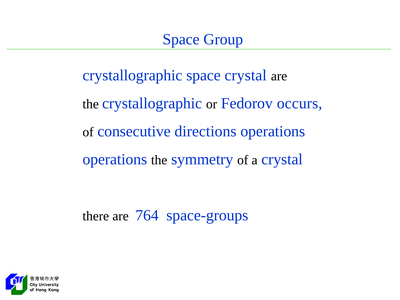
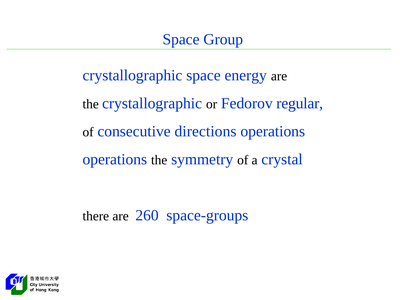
space crystal: crystal -> energy
occurs: occurs -> regular
764: 764 -> 260
